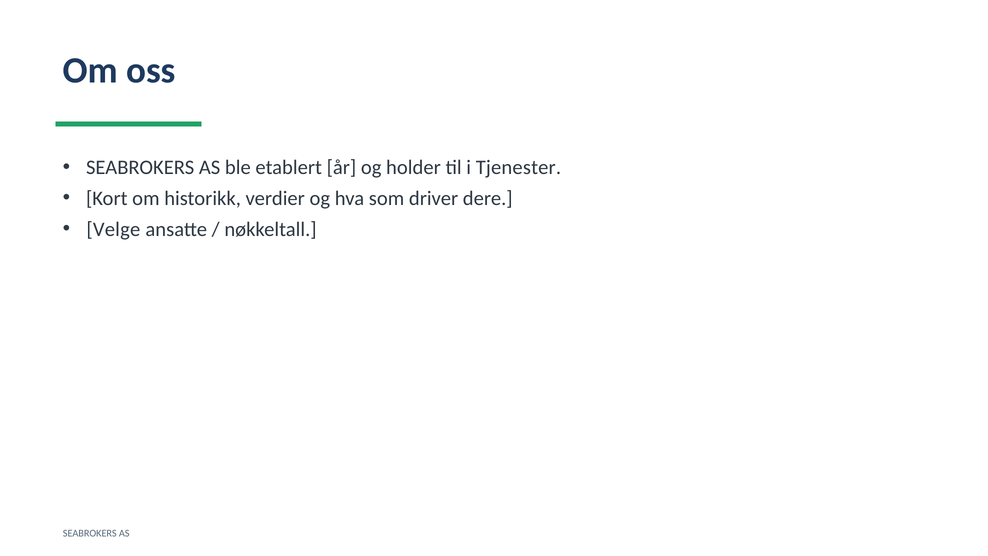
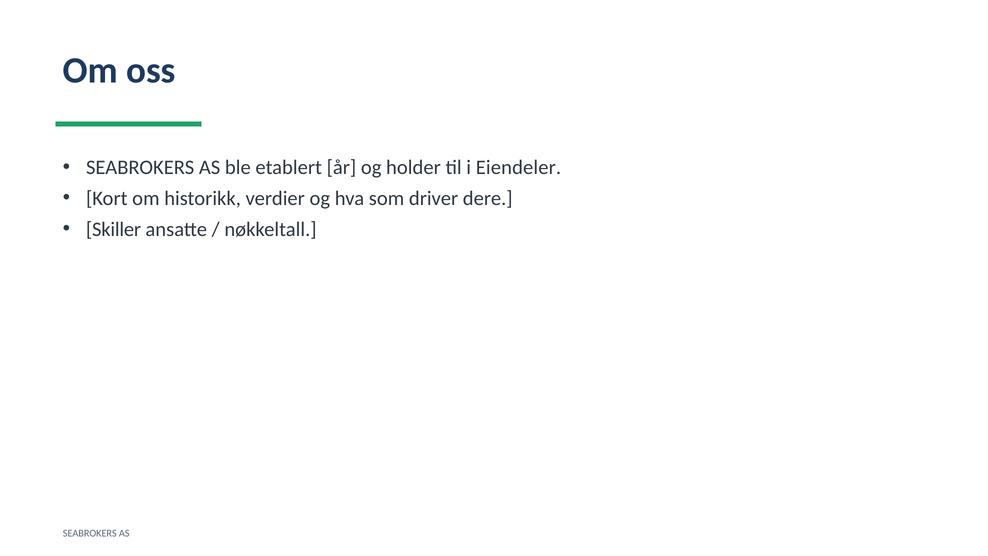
Tjenester: Tjenester -> Eiendeler
Velge: Velge -> Skiller
